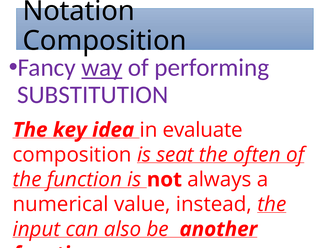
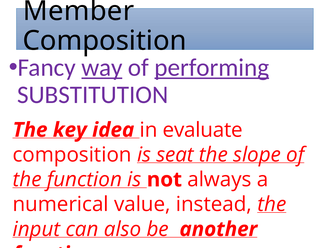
Notation: Notation -> Member
performing underline: none -> present
often: often -> slope
